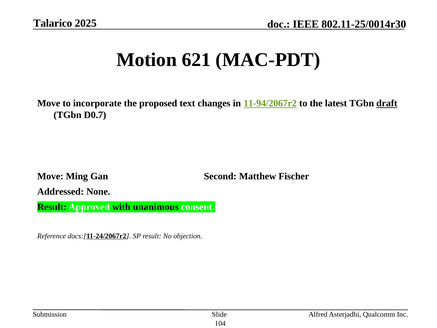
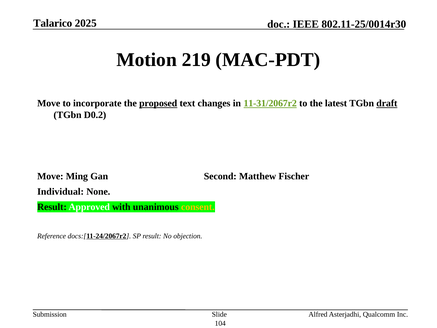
621: 621 -> 219
proposed underline: none -> present
11-94/2067r2: 11-94/2067r2 -> 11-31/2067r2
D0.7: D0.7 -> D0.2
Addressed: Addressed -> Individual
consent colour: white -> yellow
